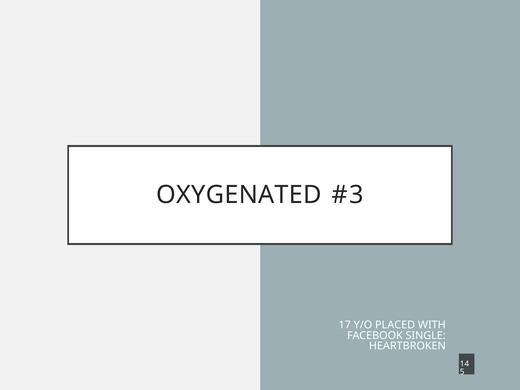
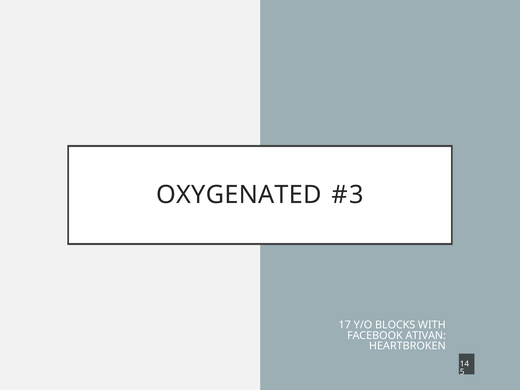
PLACED: PLACED -> BLOCKS
SINGLE: SINGLE -> ATIVAN
